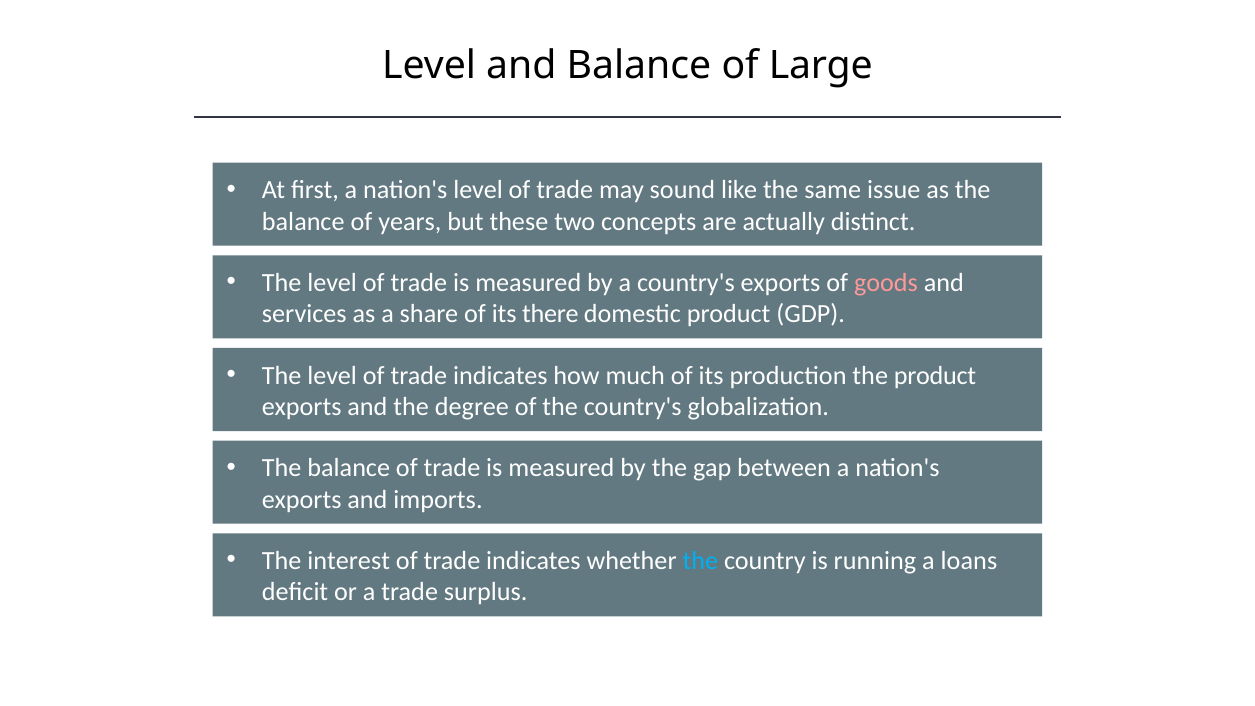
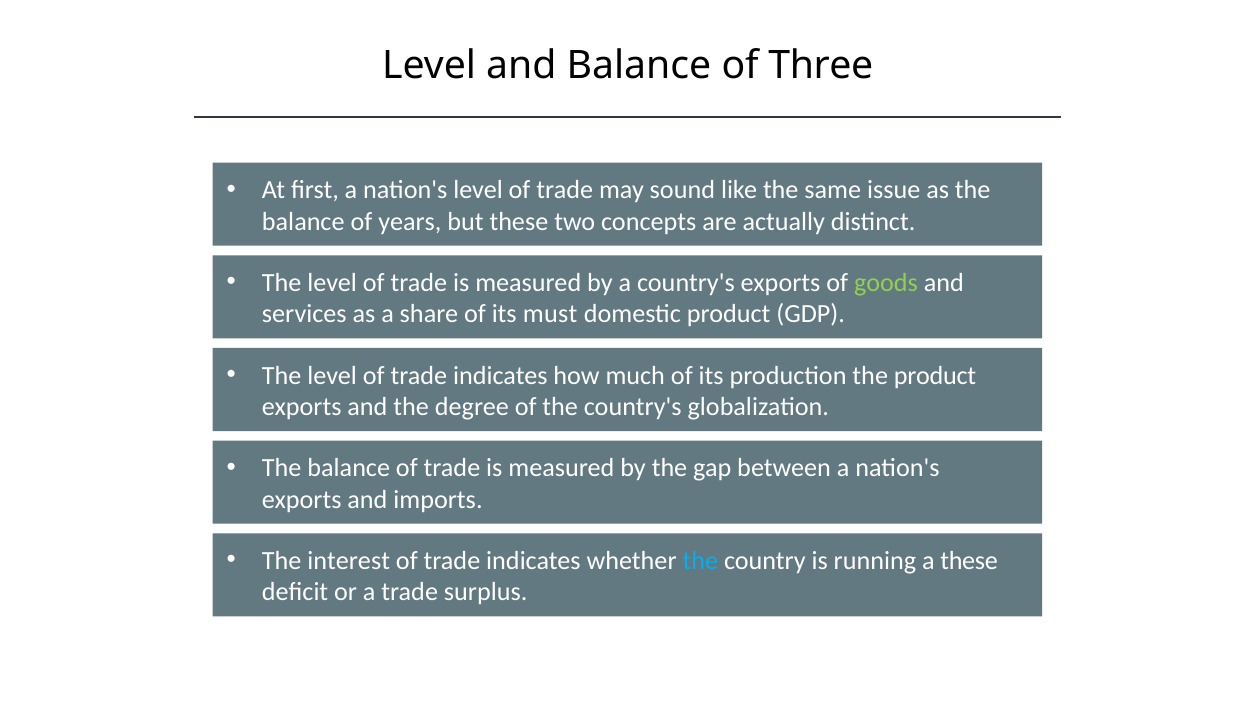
Large: Large -> Three
goods colour: pink -> light green
there: there -> must
a loans: loans -> these
